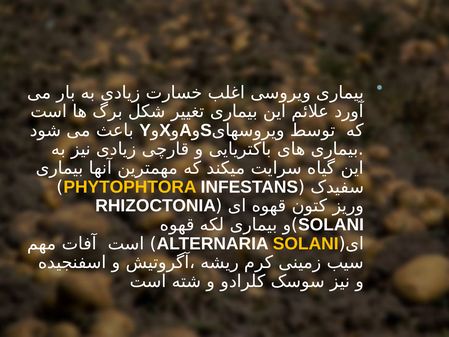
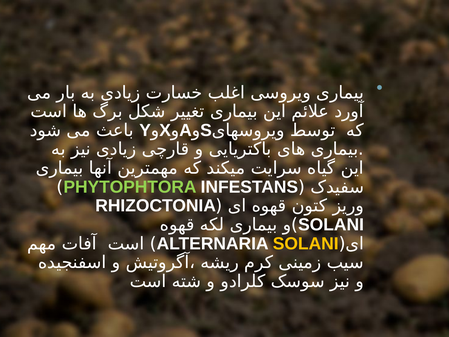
PHYTOPHTORA colour: yellow -> light green
